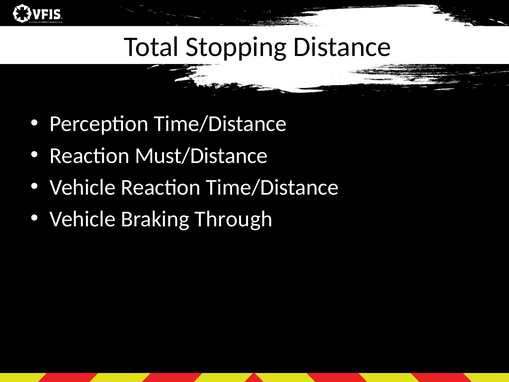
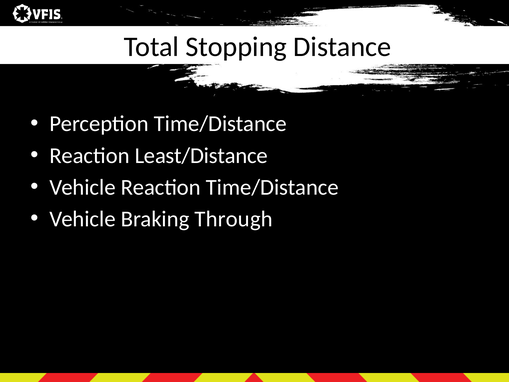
Must/Distance: Must/Distance -> Least/Distance
